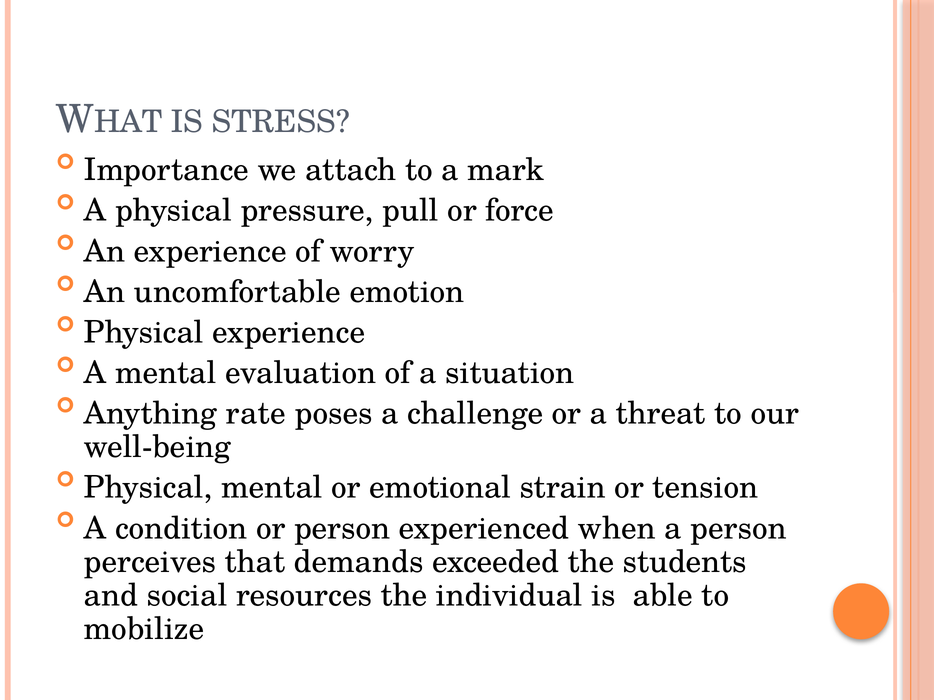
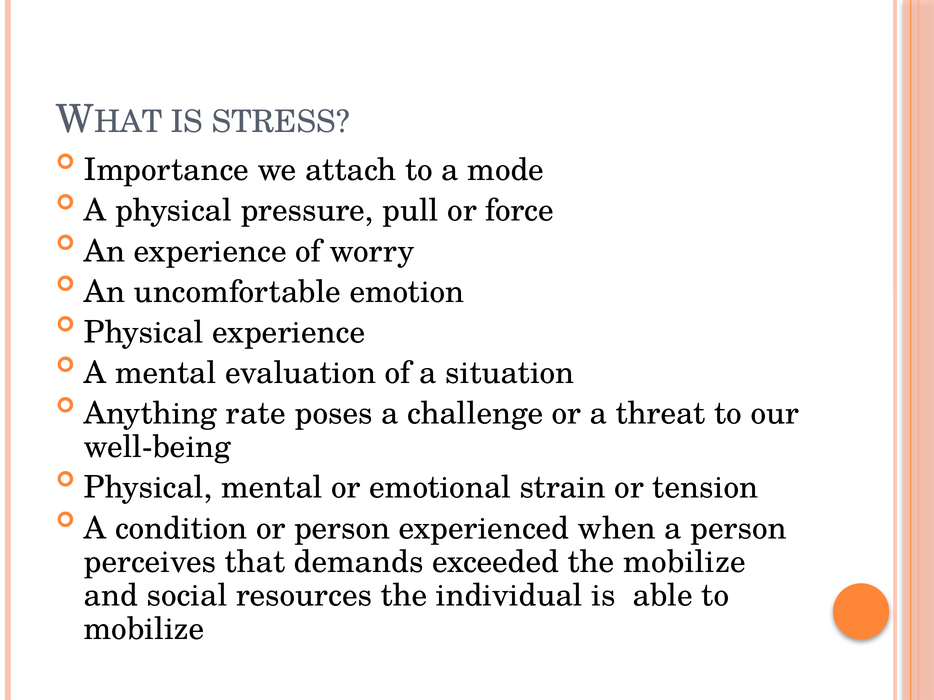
mark: mark -> mode
the students: students -> mobilize
